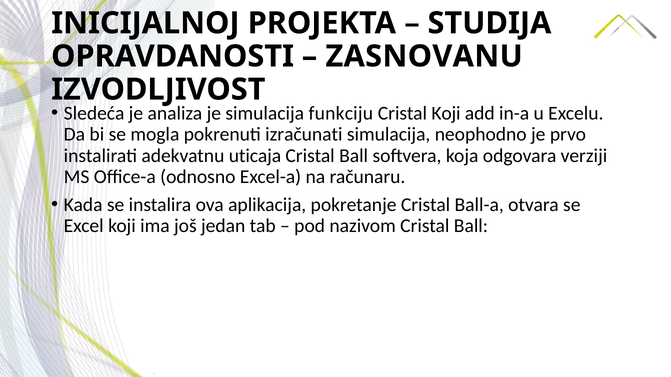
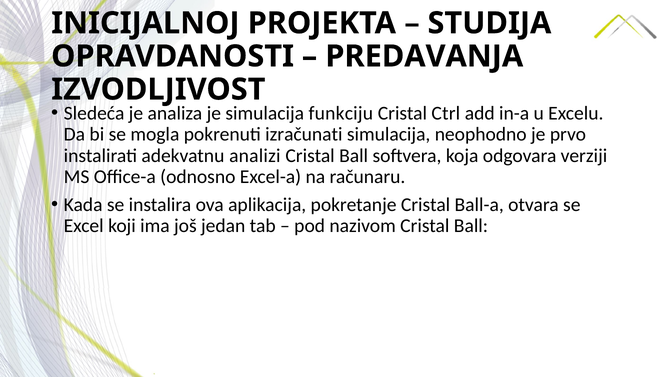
ZASNOVANU: ZASNOVANU -> PREDAVANJA
Cristal Koji: Koji -> Ctrl
uticaja: uticaja -> analizi
